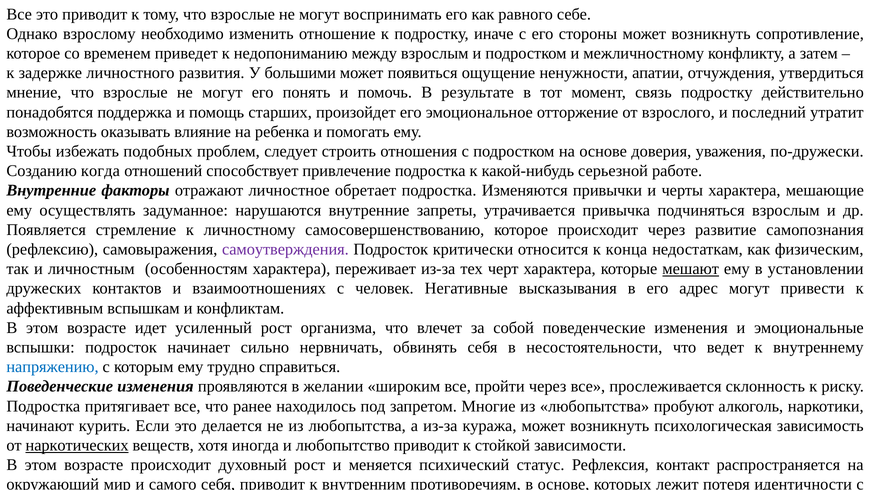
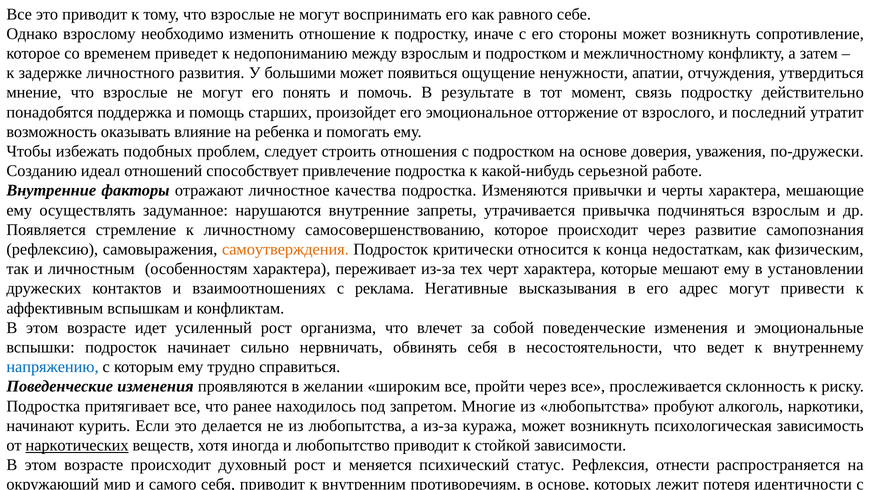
когда: когда -> идеал
обретает: обретает -> качества
самоутверждения colour: purple -> orange
мешают underline: present -> none
человек: человек -> реклама
контакт: контакт -> отнести
